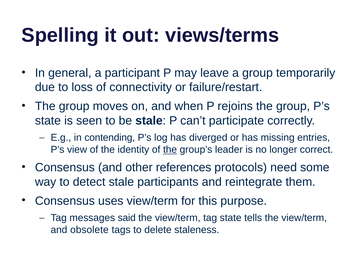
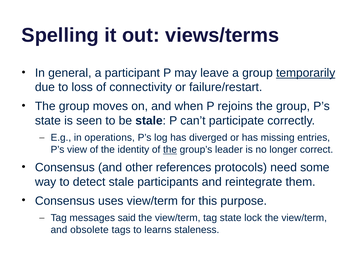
temporarily underline: none -> present
contending: contending -> operations
tells: tells -> lock
delete: delete -> learns
